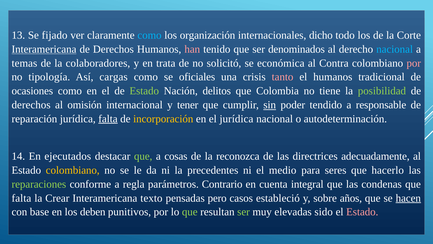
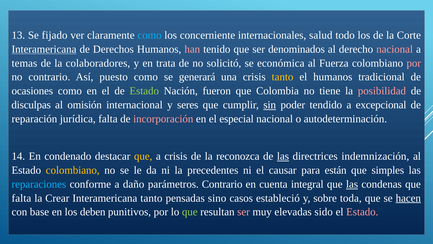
organización: organización -> concerniente
dicho: dicho -> salud
nacional at (395, 49) colour: light blue -> pink
Contra: Contra -> Fuerza
no tipología: tipología -> contrario
cargas: cargas -> puesto
oficiales: oficiales -> generará
tanto at (283, 77) colour: pink -> yellow
delitos: delitos -> fueron
posibilidad colour: light green -> pink
derechos at (31, 105): derechos -> disculpas
tener: tener -> seres
responsable: responsable -> excepcional
falta at (108, 119) underline: present -> none
incorporación colour: yellow -> pink
el jurídica: jurídica -> especial
ejecutados: ejecutados -> condenado
que at (143, 156) colour: light green -> yellow
a cosas: cosas -> crisis
las at (283, 156) underline: none -> present
adecuadamente: adecuadamente -> indemnización
medio: medio -> causar
seres: seres -> están
hacerlo: hacerlo -> simples
reparaciones colour: light green -> light blue
regla: regla -> daño
las at (352, 184) underline: none -> present
Interamericana texto: texto -> tanto
pero: pero -> sino
años: años -> toda
ser at (244, 212) colour: light green -> pink
